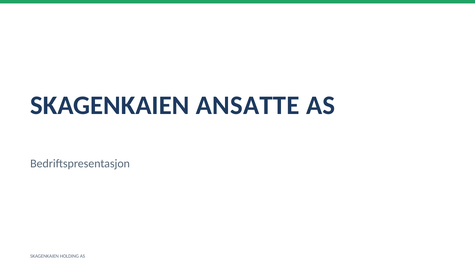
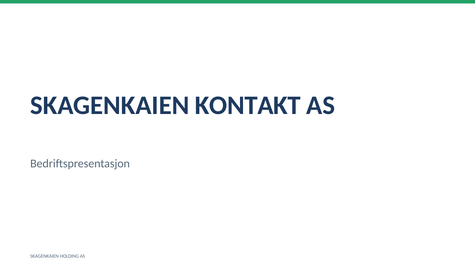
ANSATTE: ANSATTE -> KONTAKT
